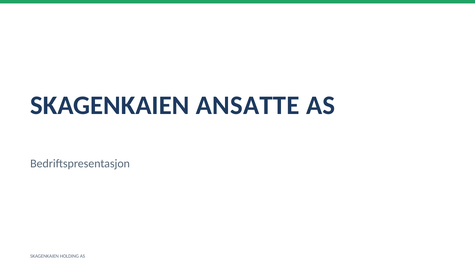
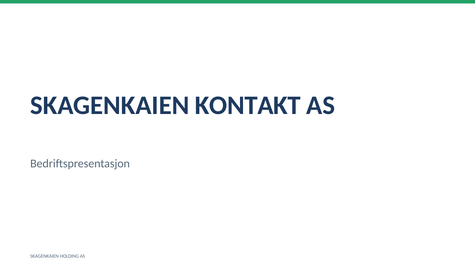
ANSATTE: ANSATTE -> KONTAKT
